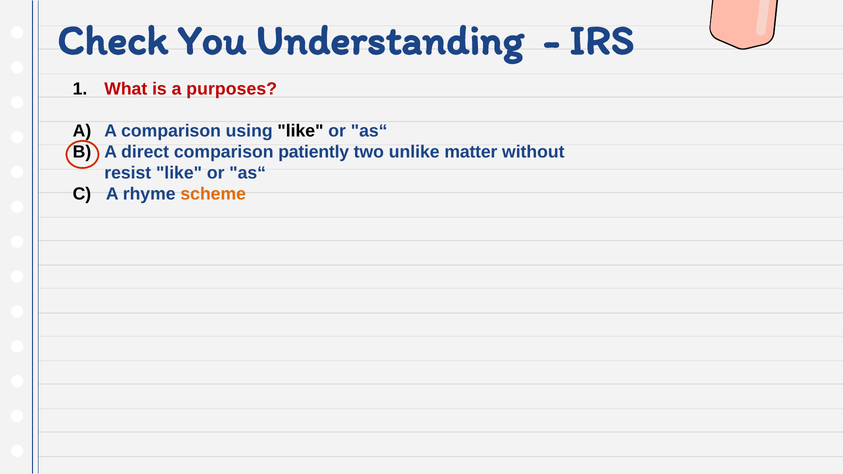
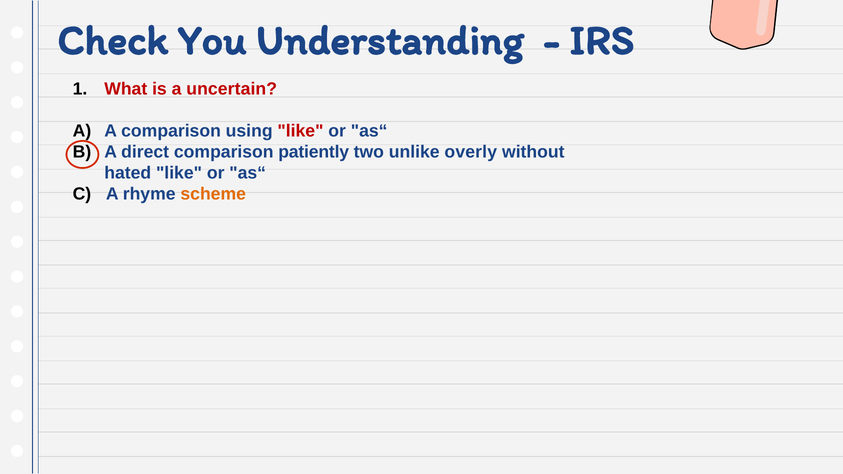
purposes: purposes -> uncertain
like at (300, 131) colour: black -> red
matter: matter -> overly
resist: resist -> hated
